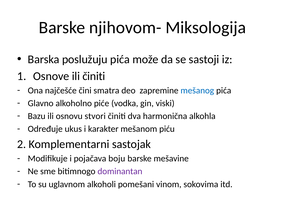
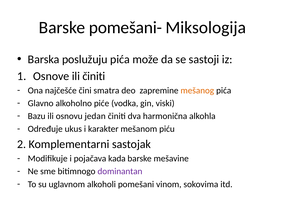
njihovom-: njihovom- -> pomešani-
mešanog colour: blue -> orange
stvori: stvori -> jedan
boju: boju -> kada
